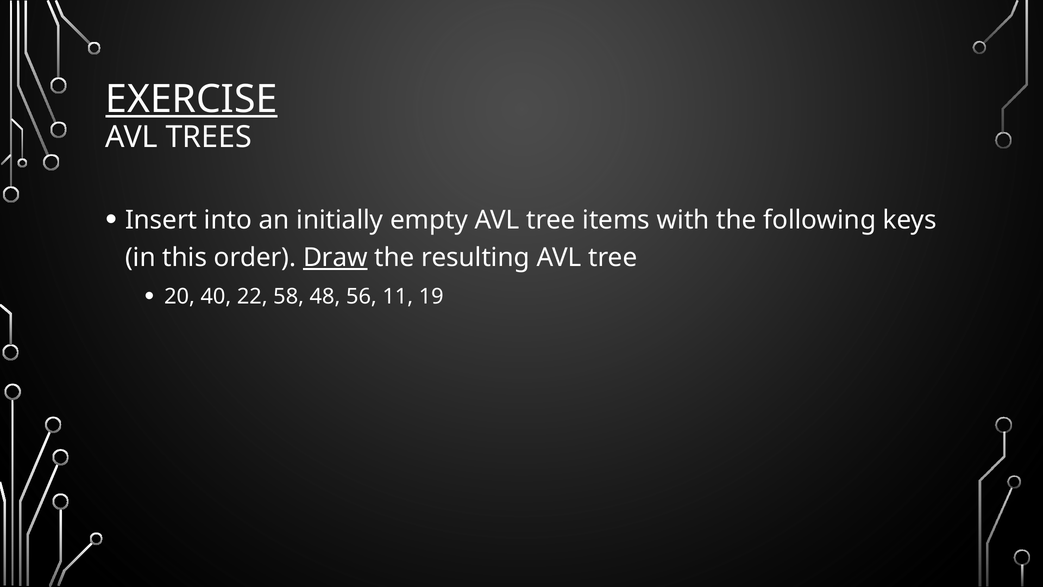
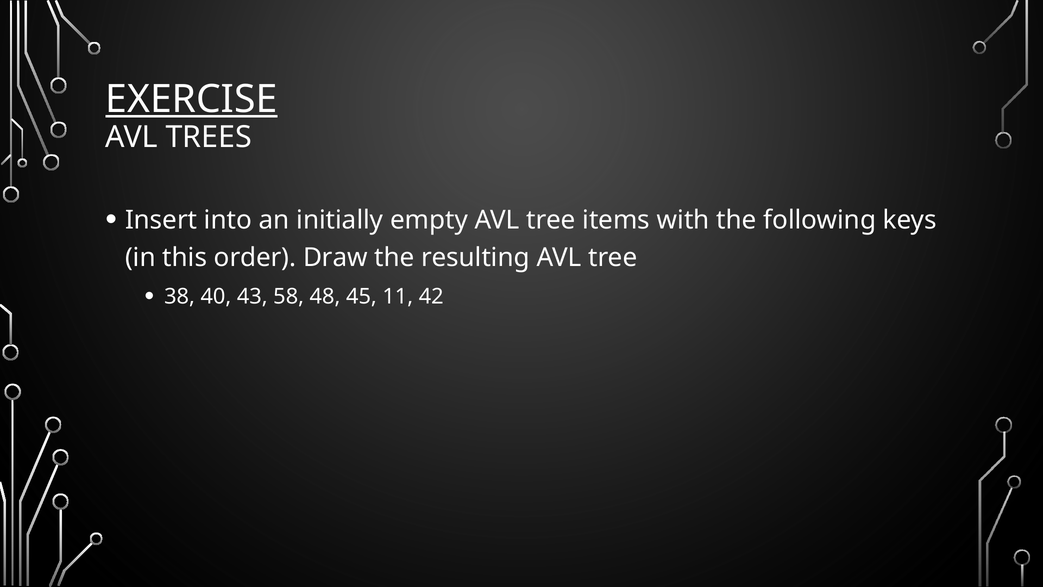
Draw underline: present -> none
20: 20 -> 38
22: 22 -> 43
56: 56 -> 45
19: 19 -> 42
